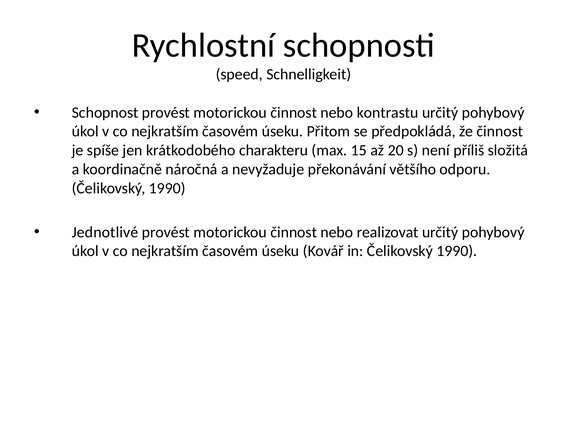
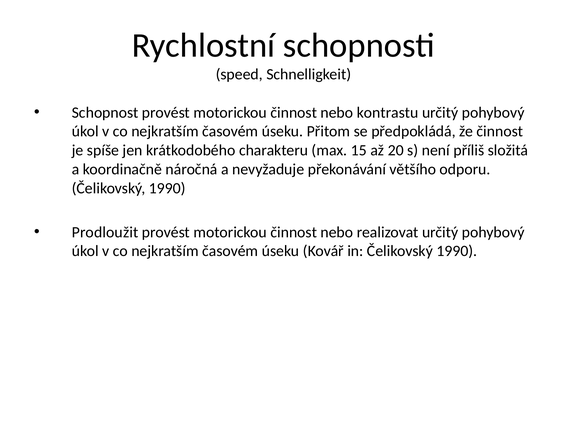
Jednotlivé: Jednotlivé -> Prodloužit
